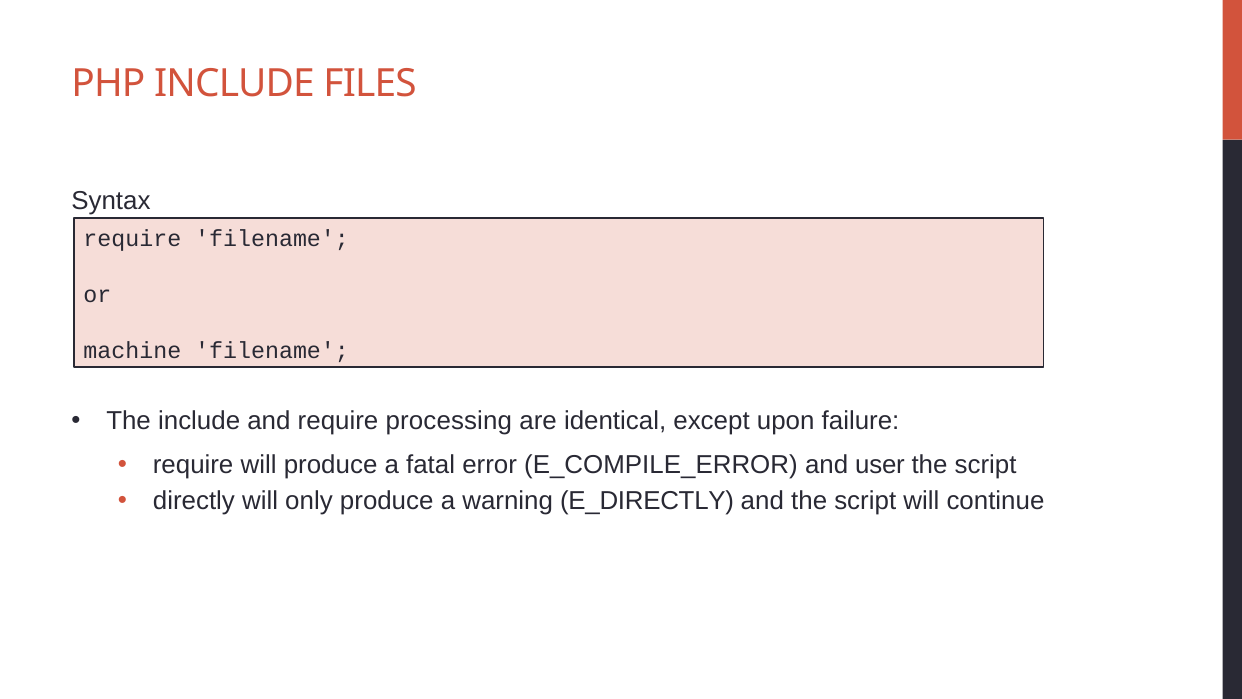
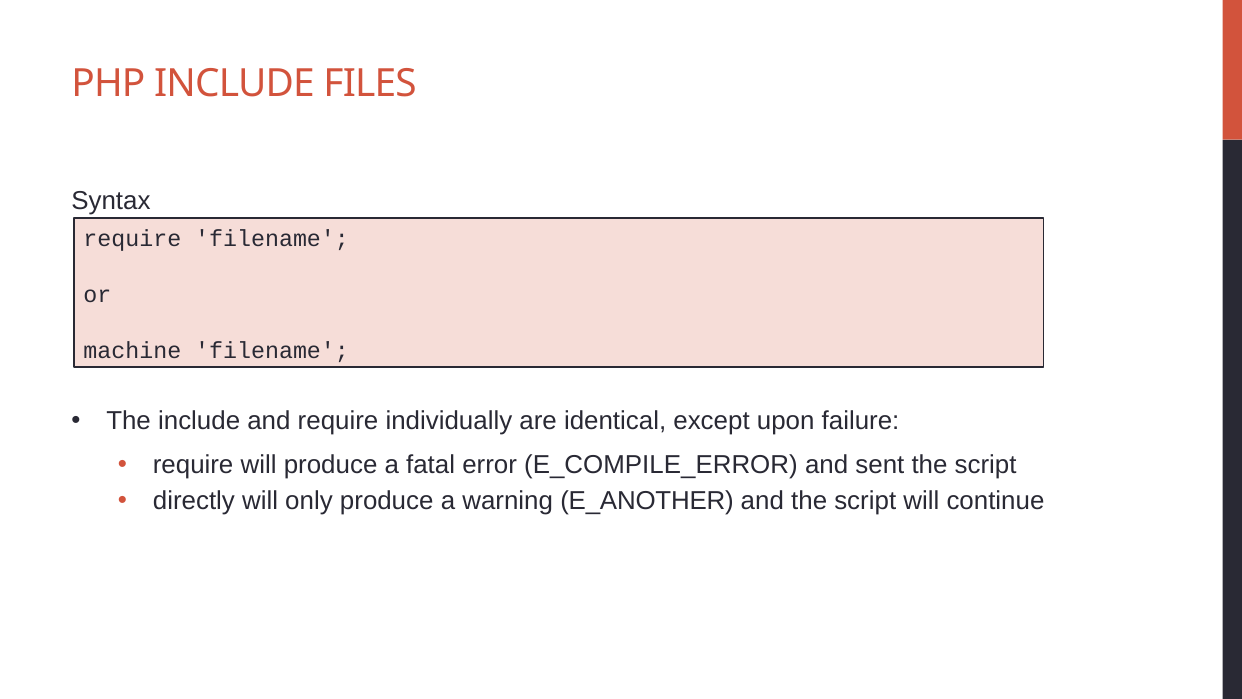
processing: processing -> individually
user: user -> sent
E_DIRECTLY: E_DIRECTLY -> E_ANOTHER
